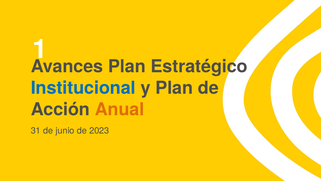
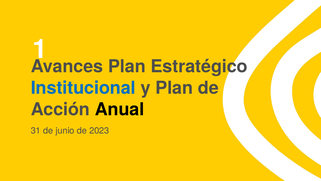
Anual colour: orange -> black
